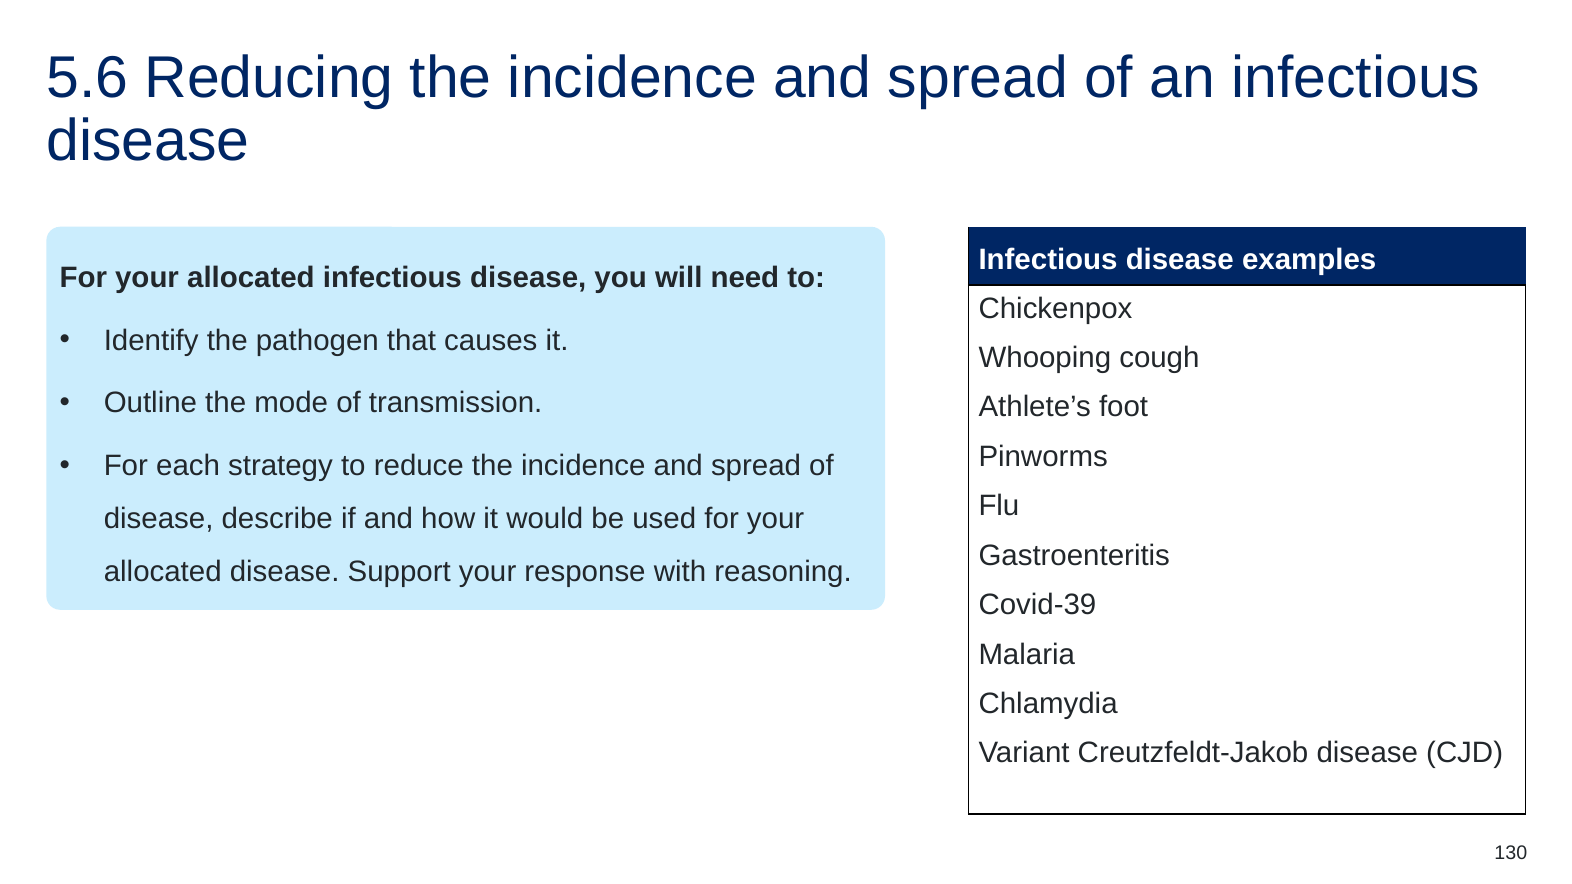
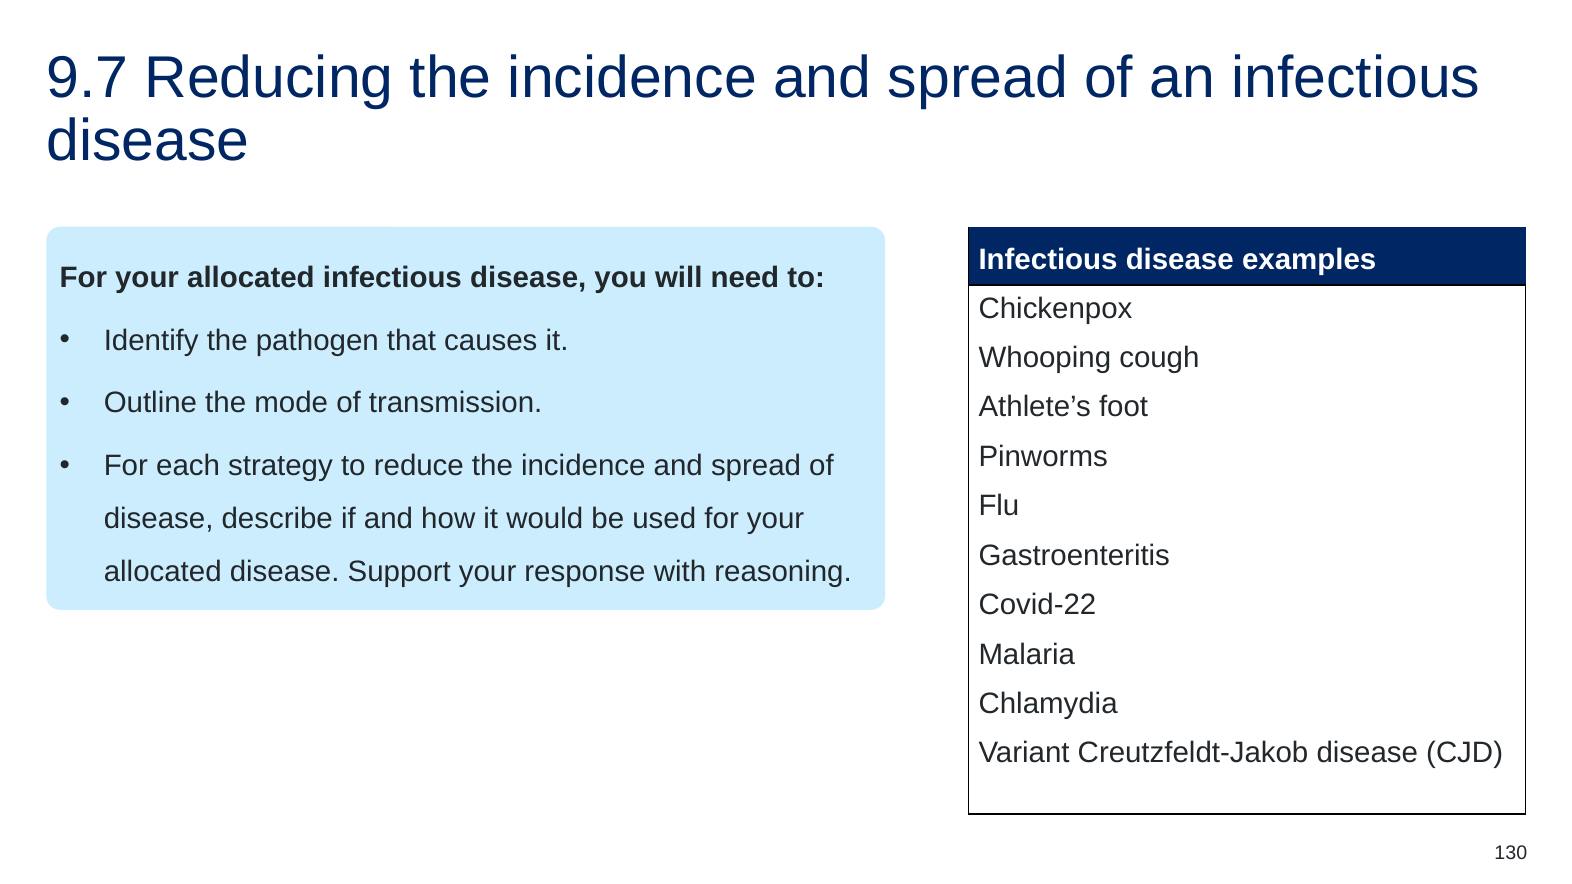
5.6: 5.6 -> 9.7
Covid-39: Covid-39 -> Covid-22
